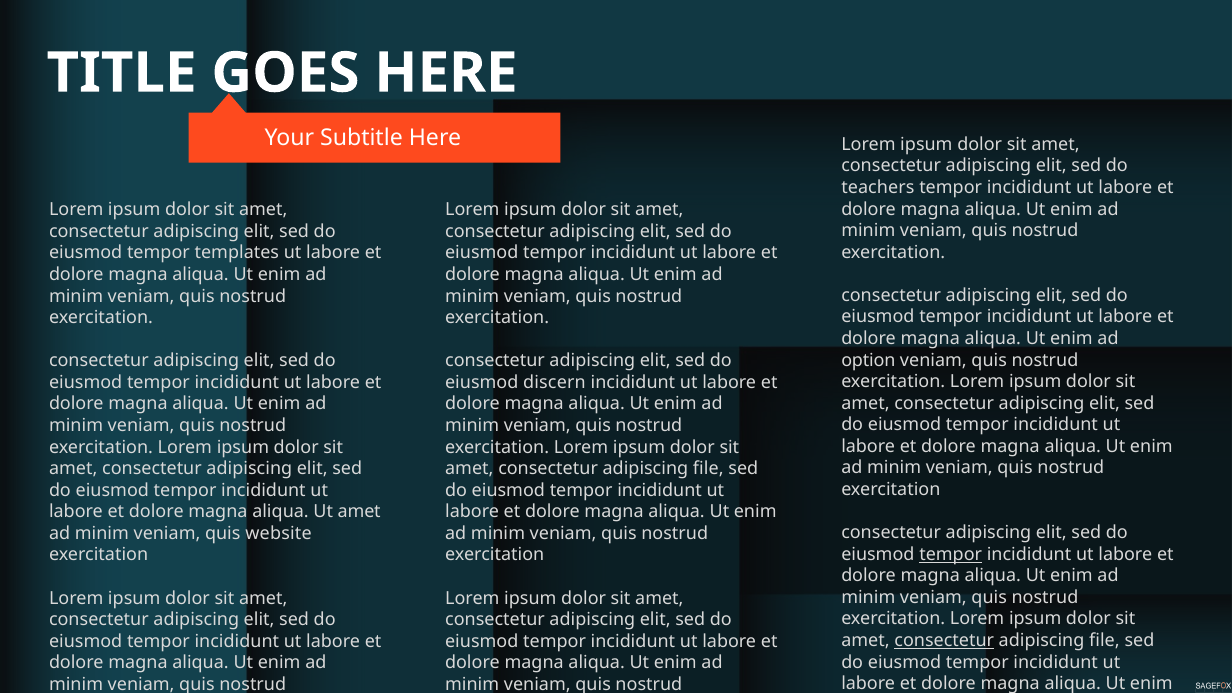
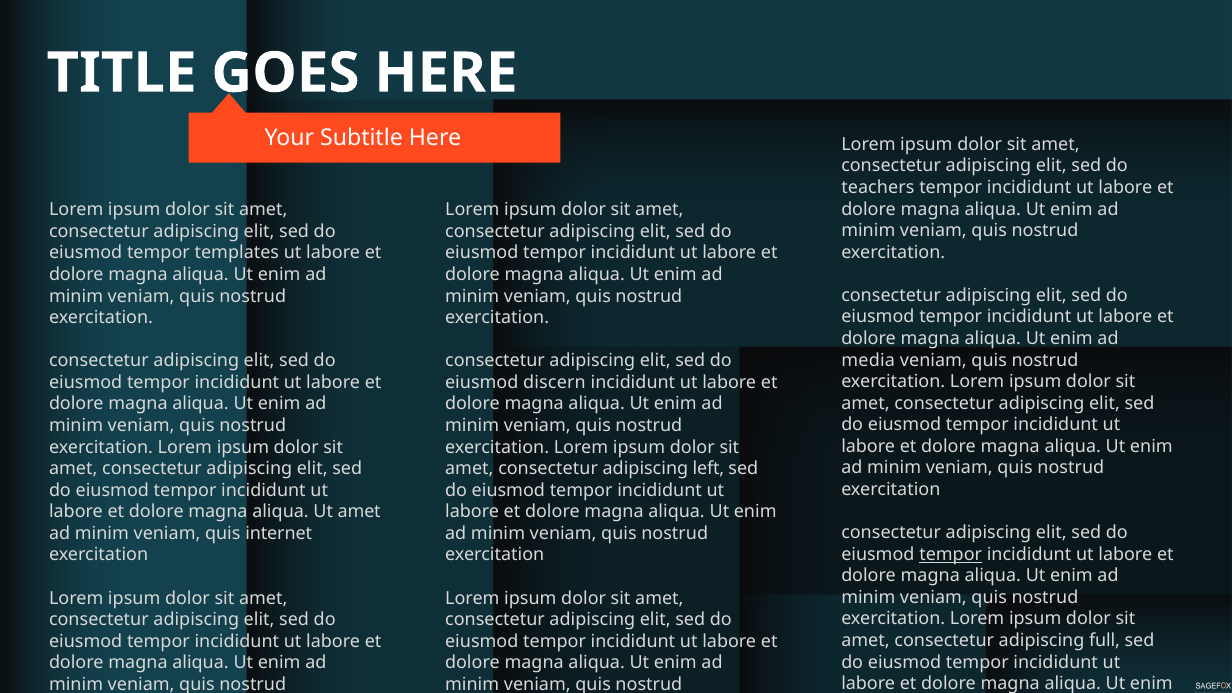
option: option -> media
file at (708, 469): file -> left
website: website -> internet
consectetur at (944, 641) underline: present -> none
file at (1104, 641): file -> full
